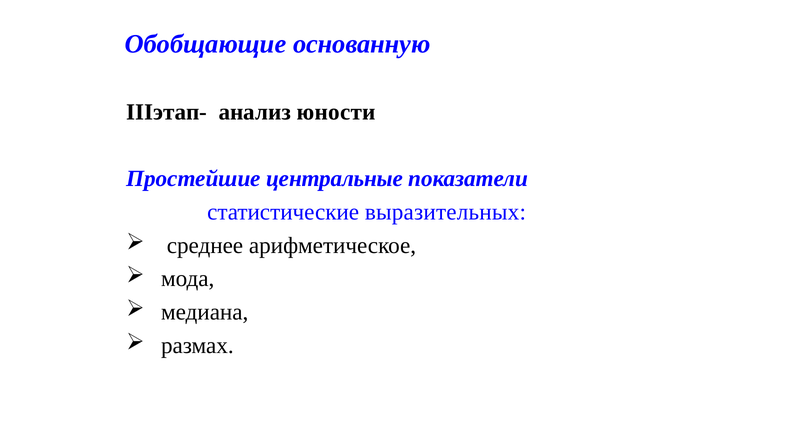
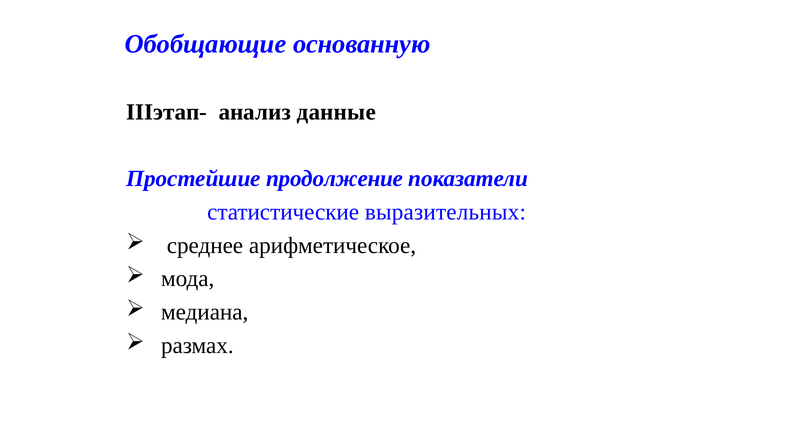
юности: юности -> данные
центральные: центральные -> продолжение
